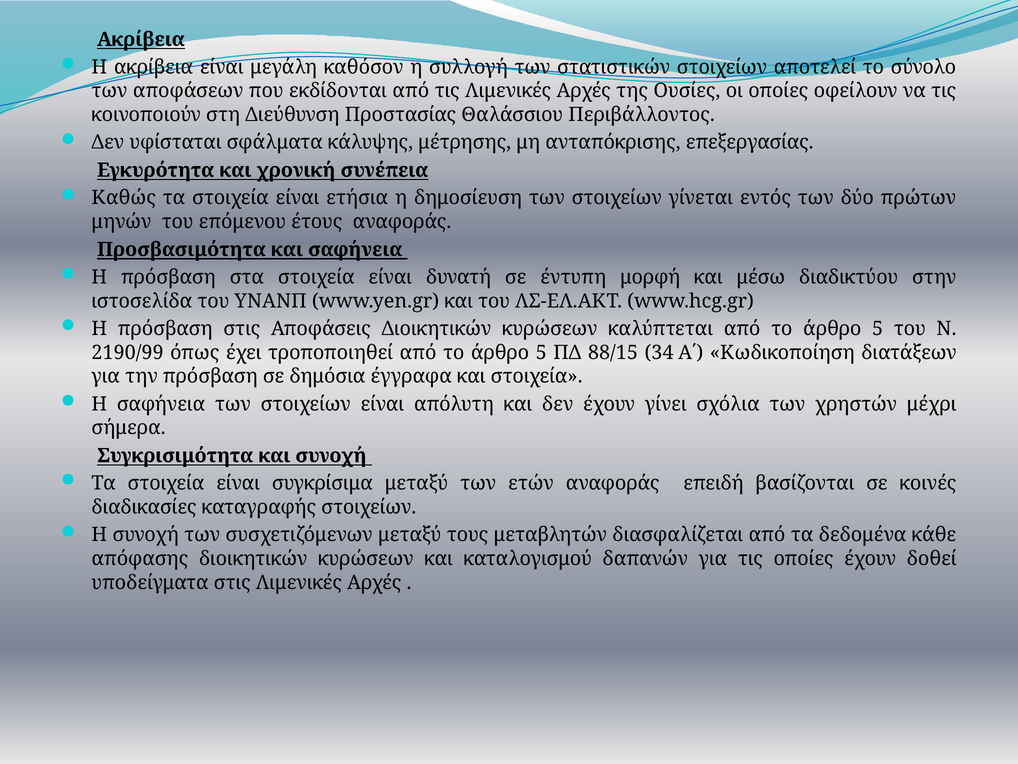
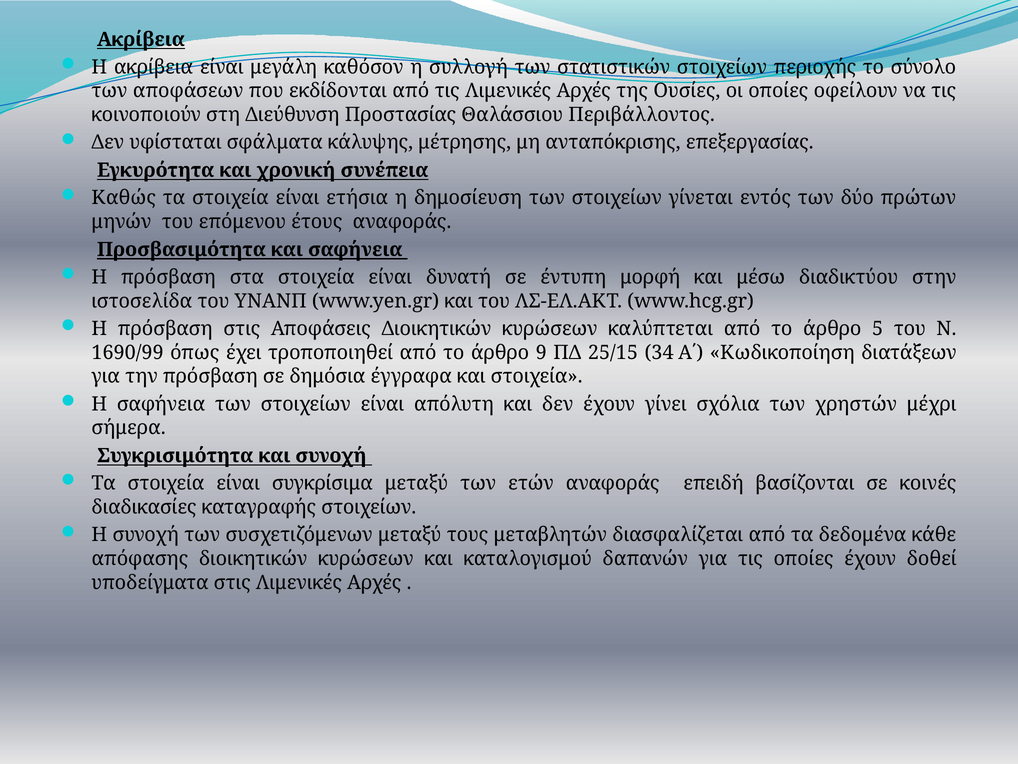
αποτελεί: αποτελεί -> περιοχής
2190/99: 2190/99 -> 1690/99
5 at (541, 352): 5 -> 9
88/15: 88/15 -> 25/15
